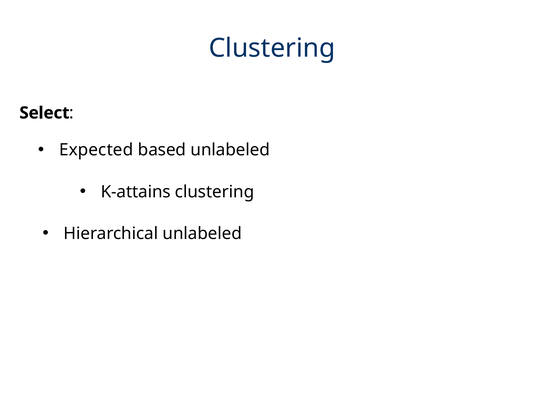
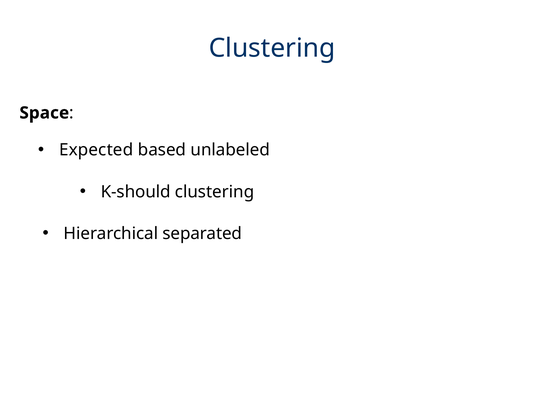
Select: Select -> Space
K-attains: K-attains -> K-should
Hierarchical unlabeled: unlabeled -> separated
